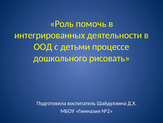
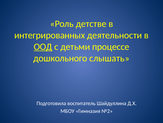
помочь: помочь -> детстве
ООД underline: none -> present
рисовать: рисовать -> слышать
